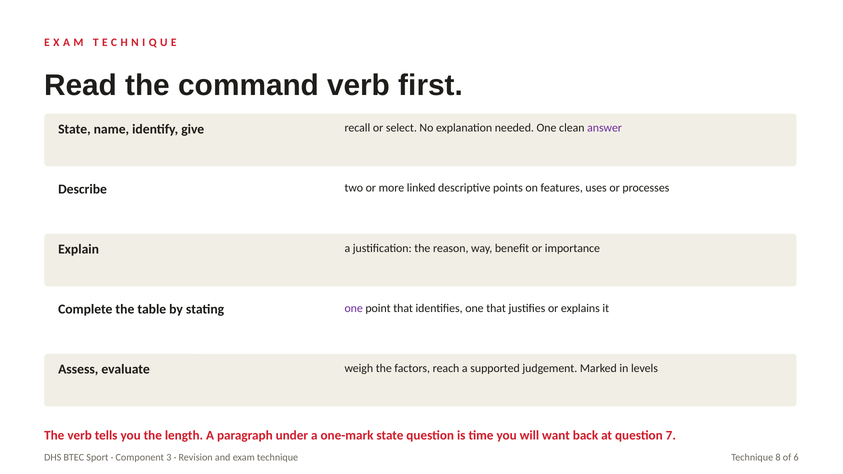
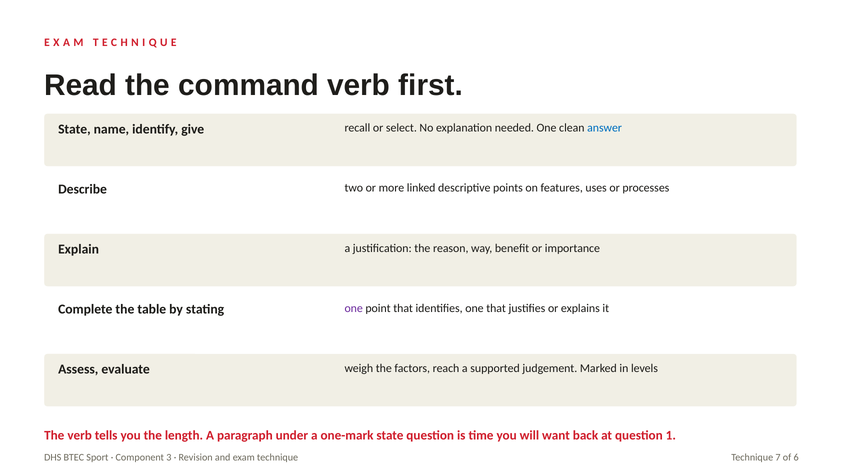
answer colour: purple -> blue
7: 7 -> 1
8: 8 -> 7
